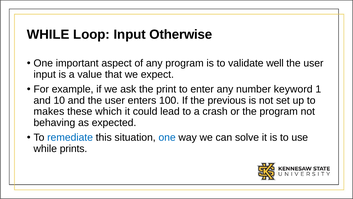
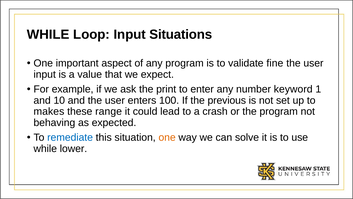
Otherwise: Otherwise -> Situations
well: well -> fine
which: which -> range
one at (167, 137) colour: blue -> orange
prints: prints -> lower
